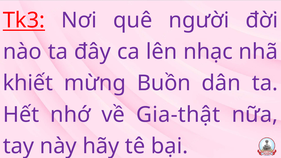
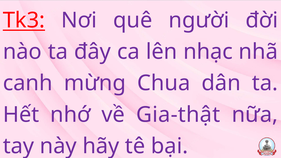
khiết: khiết -> canh
Buồn: Buồn -> Chua
